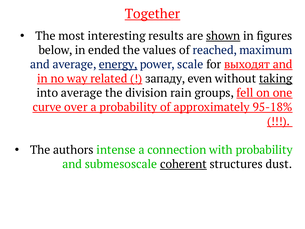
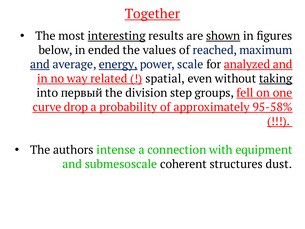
interesting underline: none -> present
and at (40, 64) underline: none -> present
выходят: выходят -> analyzed
западу: западу -> spatial
into average: average -> первый
rain: rain -> step
over: over -> drop
95-18%: 95-18% -> 95-58%
with probability: probability -> equipment
coherent underline: present -> none
